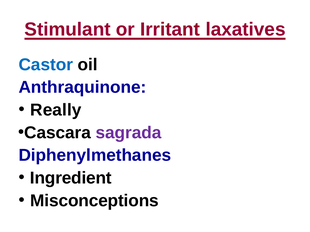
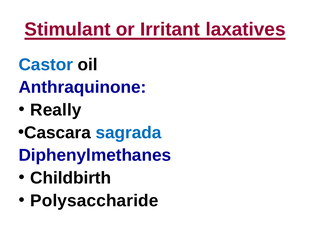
sagrada colour: purple -> blue
Ingredient: Ingredient -> Childbirth
Misconceptions: Misconceptions -> Polysaccharide
